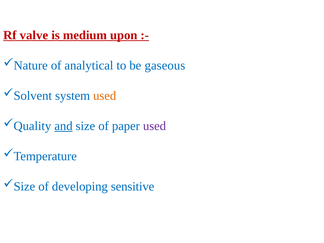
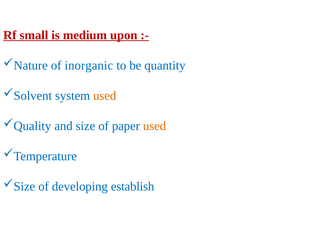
valve: valve -> small
analytical: analytical -> inorganic
gaseous: gaseous -> quantity
and underline: present -> none
used at (155, 126) colour: purple -> orange
sensitive: sensitive -> establish
